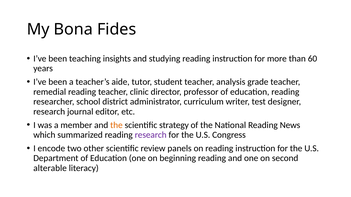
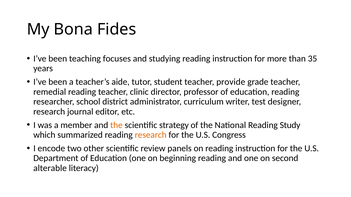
insights: insights -> focuses
60: 60 -> 35
analysis: analysis -> provide
News: News -> Study
research at (151, 135) colour: purple -> orange
